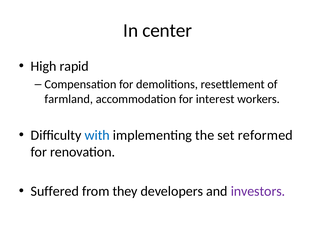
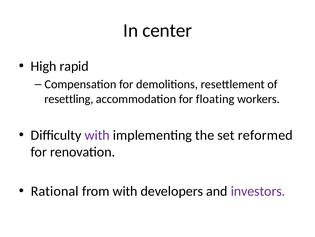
farmland: farmland -> resettling
interest: interest -> floating
with at (97, 135) colour: blue -> purple
Suffered: Suffered -> Rational
from they: they -> with
